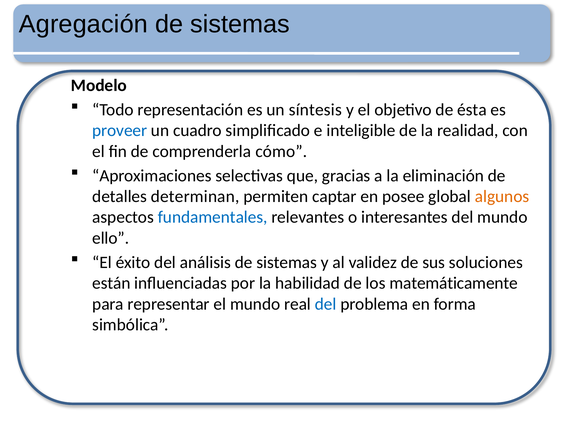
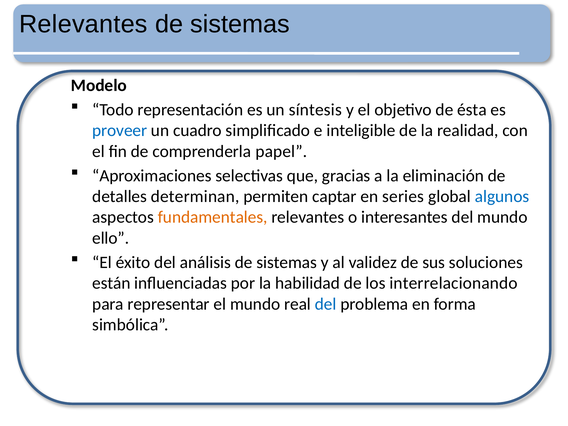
Agregación at (83, 24): Agregación -> Relevantes
cómo: cómo -> papel
posee: posee -> series
algunos colour: orange -> blue
fundamentales colour: blue -> orange
matemáticamente: matemáticamente -> interrelacionando
